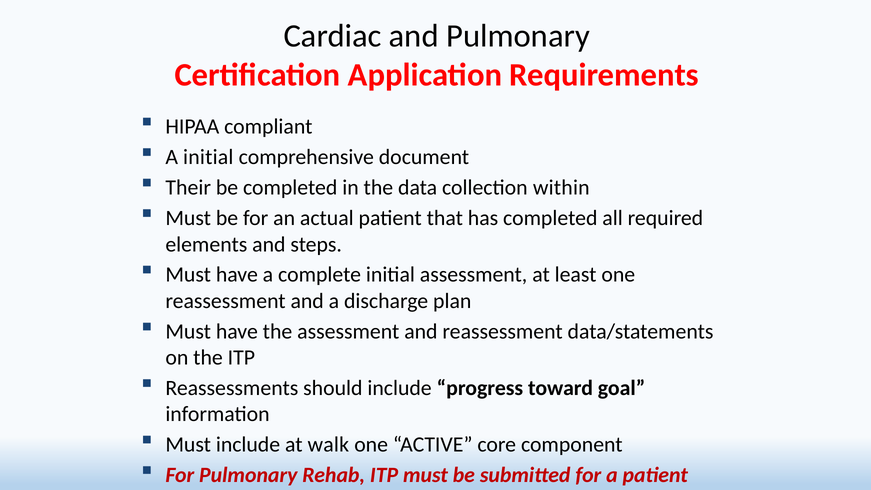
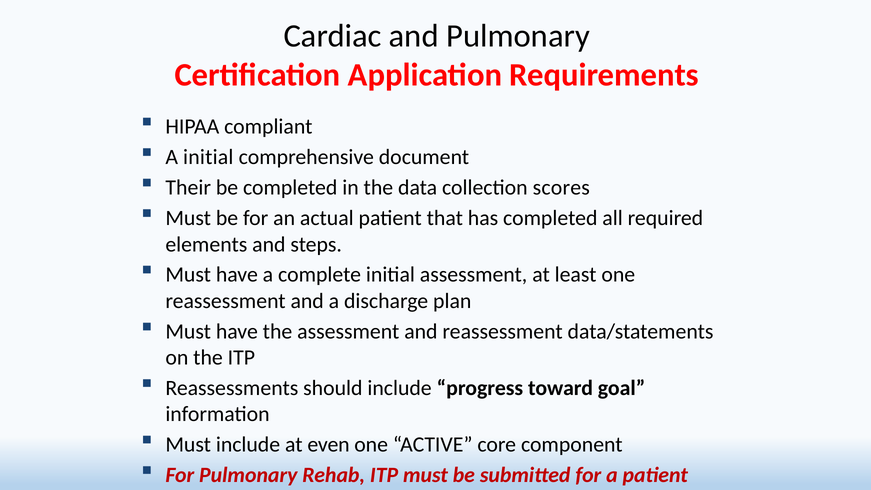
within: within -> scores
walk: walk -> even
